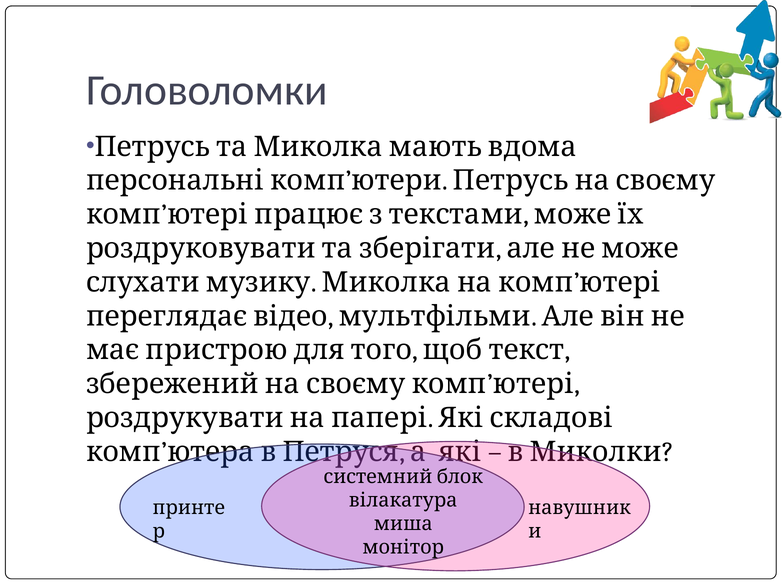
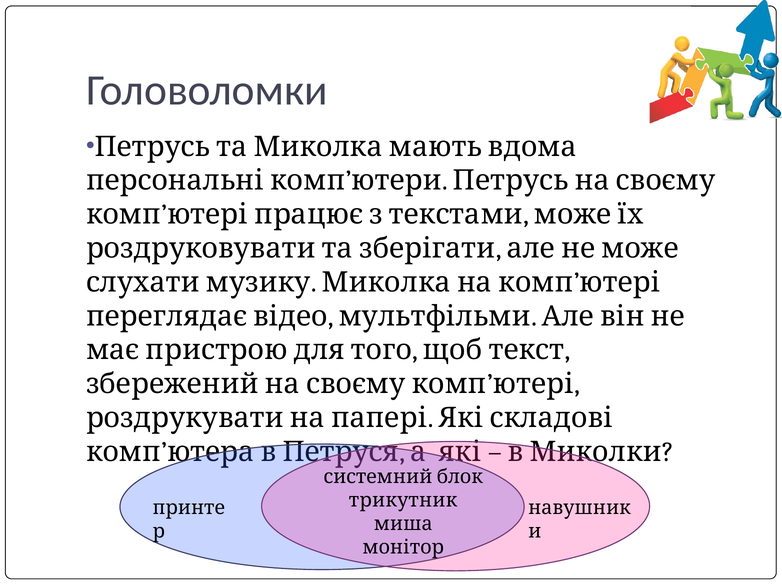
вілакатура: вілакатура -> трикутник
